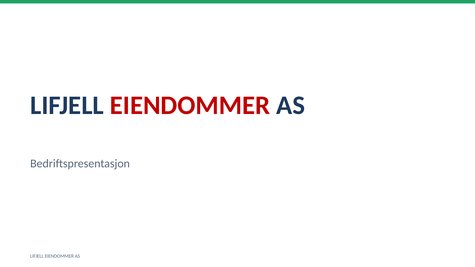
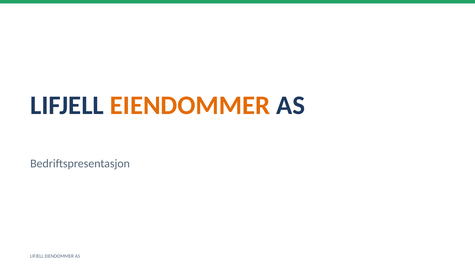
EIENDOMMER at (190, 105) colour: red -> orange
